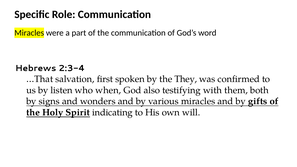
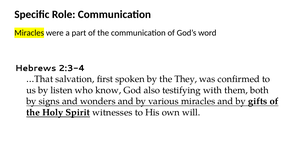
when: when -> know
indicating: indicating -> witnesses
